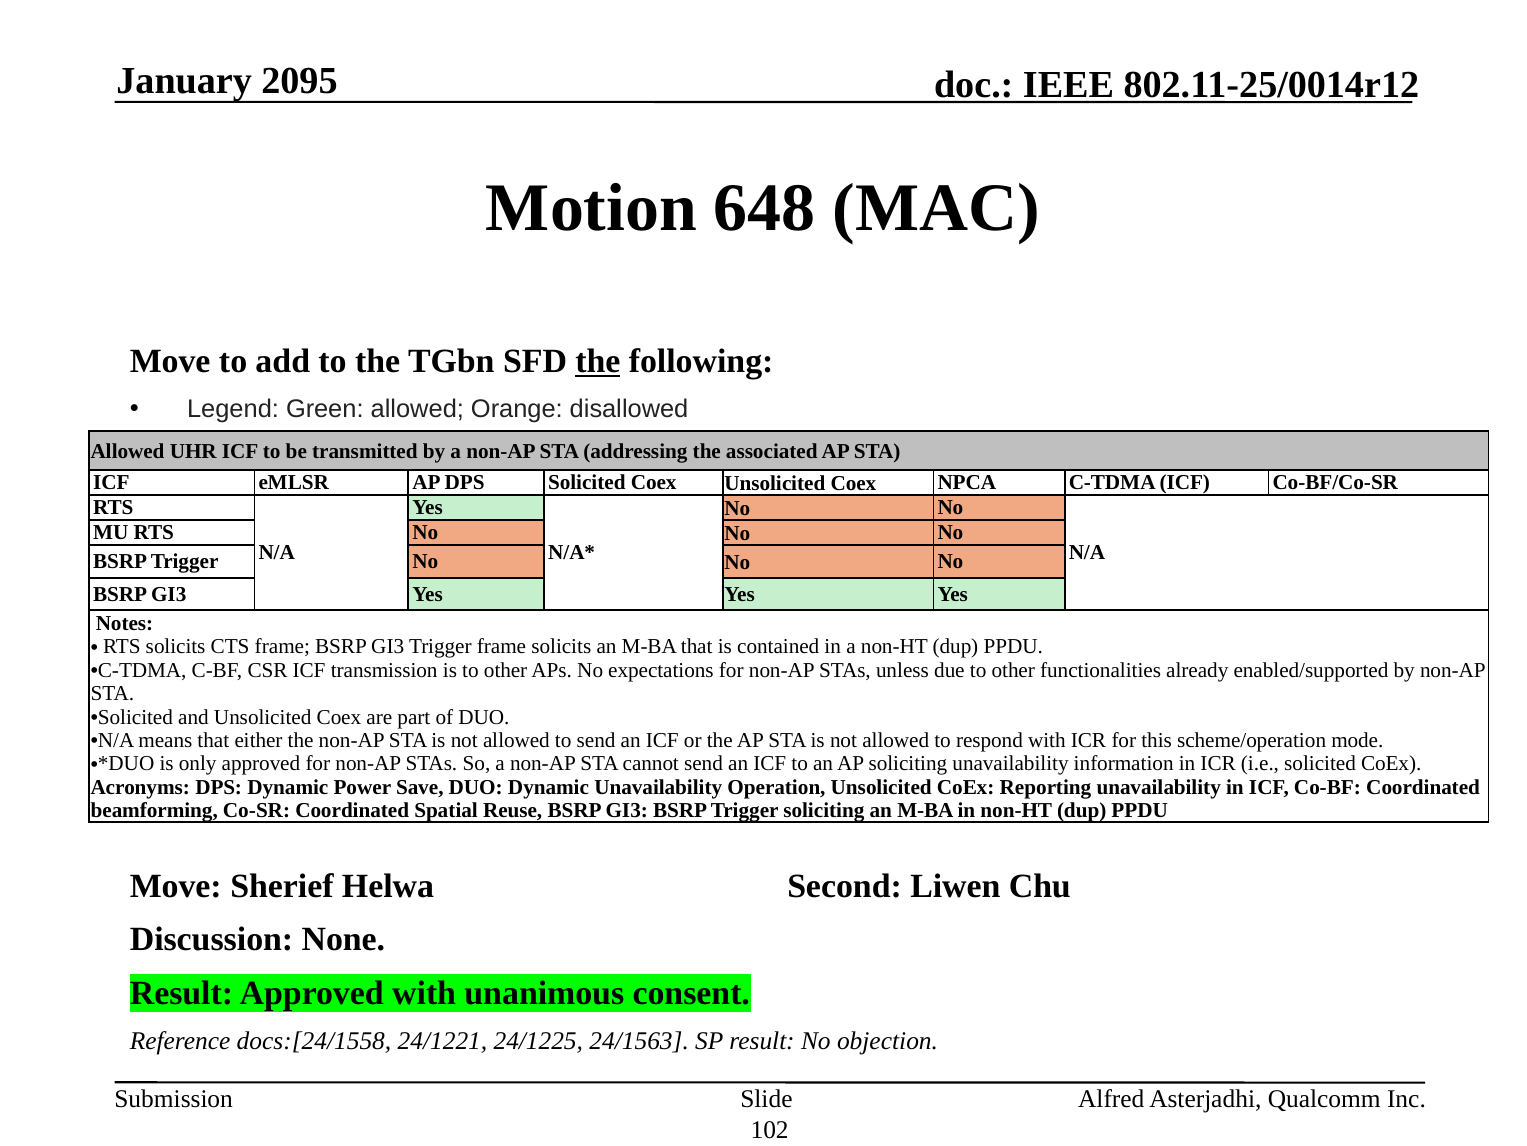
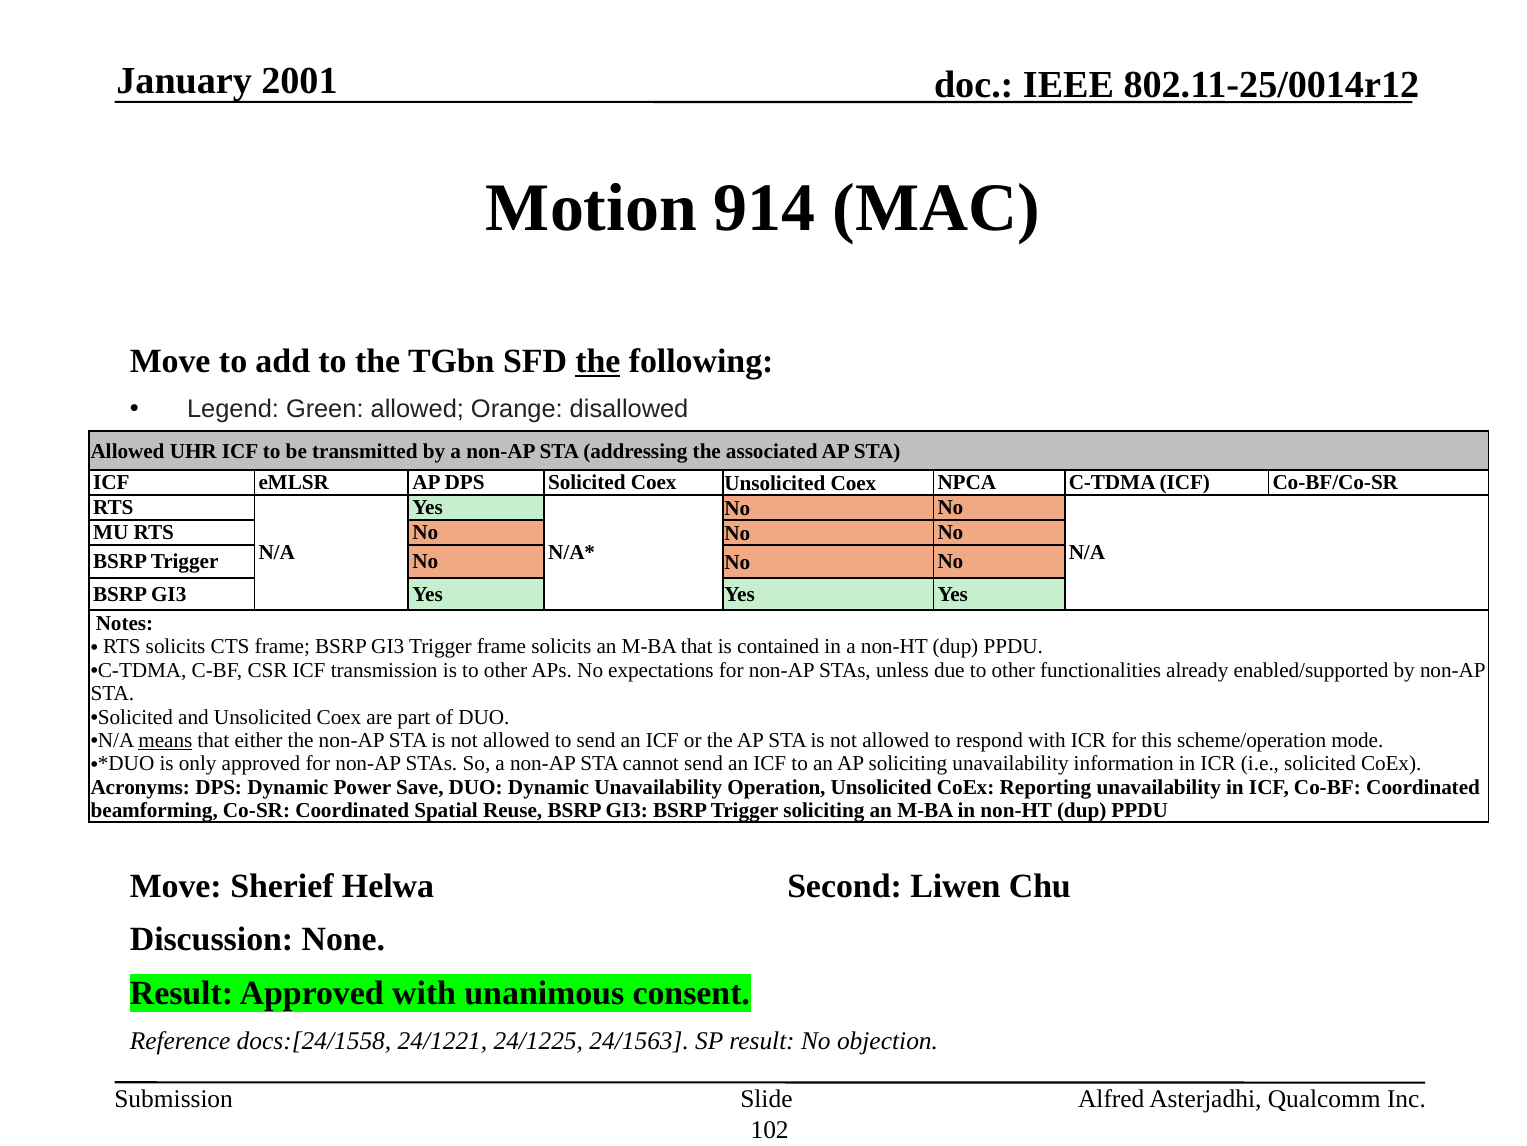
2095: 2095 -> 2001
648: 648 -> 914
means underline: none -> present
